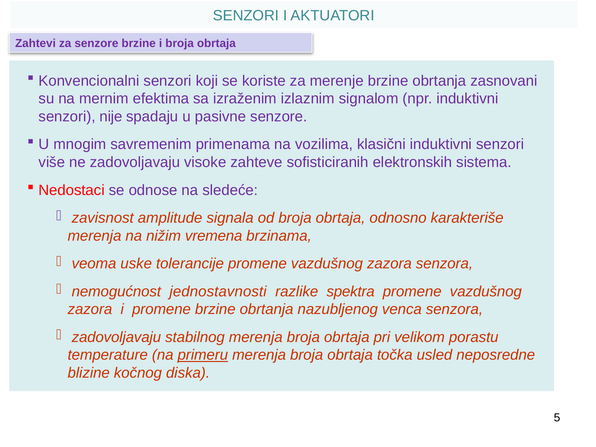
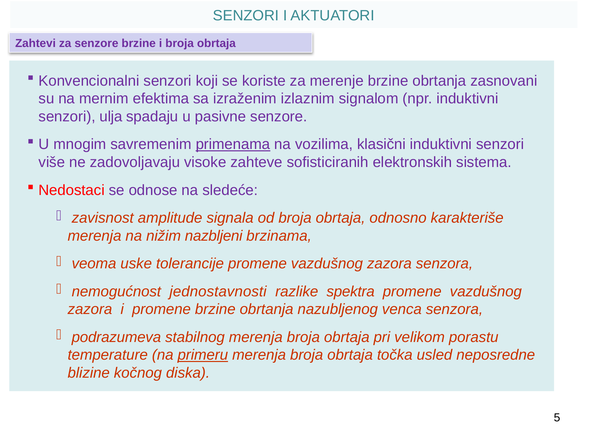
nije: nije -> ulja
primenama underline: none -> present
vremena: vremena -> nazbljeni
zadovoljavaju at (116, 337): zadovoljavaju -> podrazumeva
